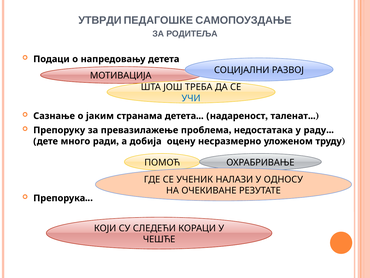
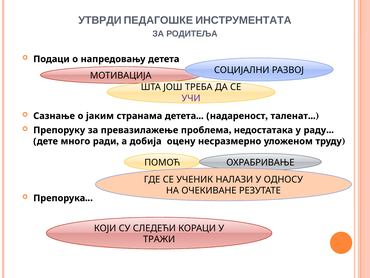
САМОПОУЗДАЊЕ: САМОПОУЗДАЊЕ -> ИНСТРУМЕНТАТА
УЧИ colour: blue -> purple
ЧЕШЋЕ: ЧЕШЋЕ -> ТРАЖИ
